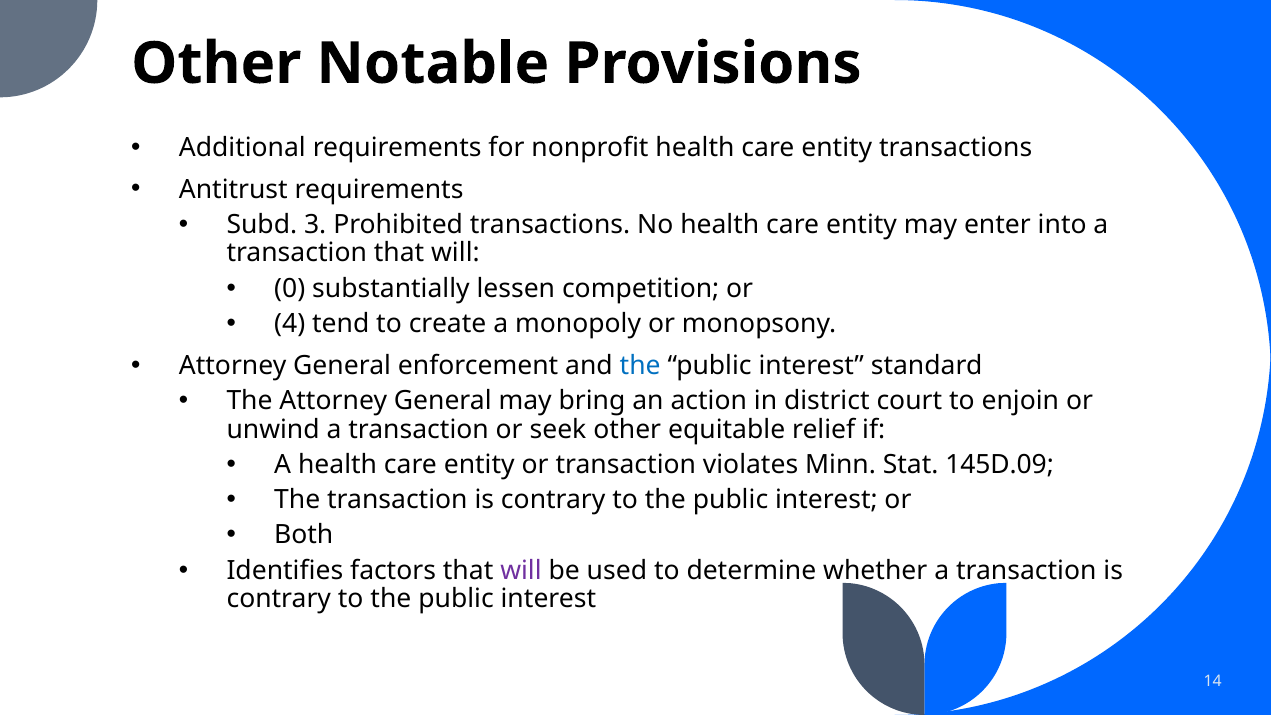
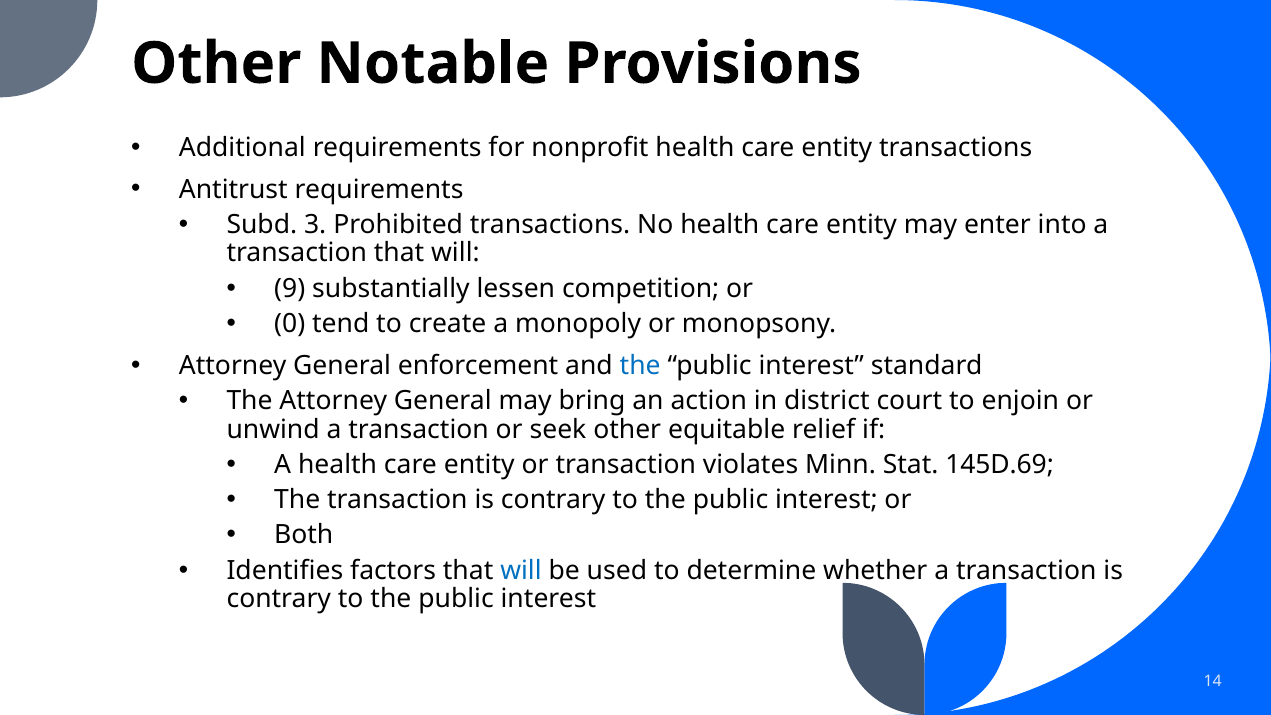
0: 0 -> 9
4: 4 -> 0
145D.09: 145D.09 -> 145D.69
will at (521, 570) colour: purple -> blue
